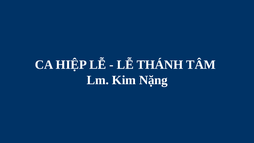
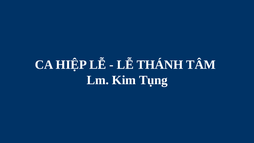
Nặng: Nặng -> Tụng
